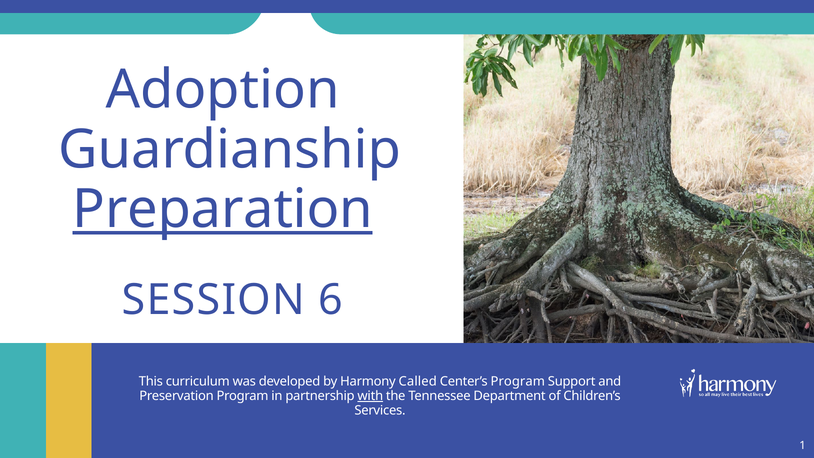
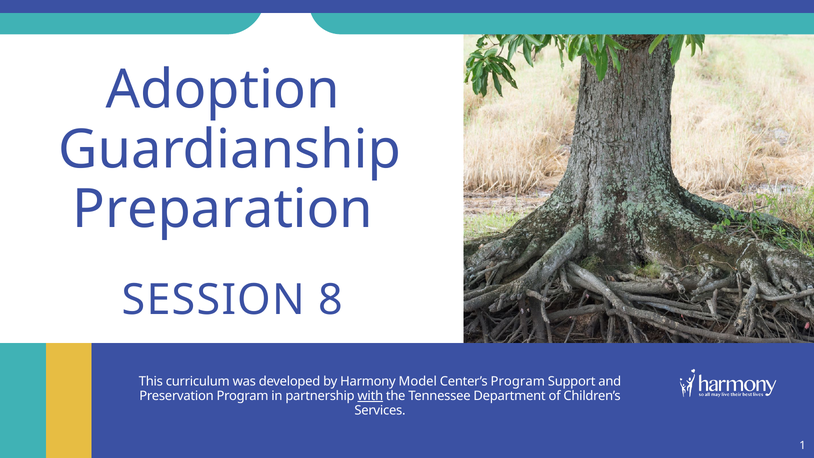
Preparation underline: present -> none
6: 6 -> 8
Called: Called -> Model
